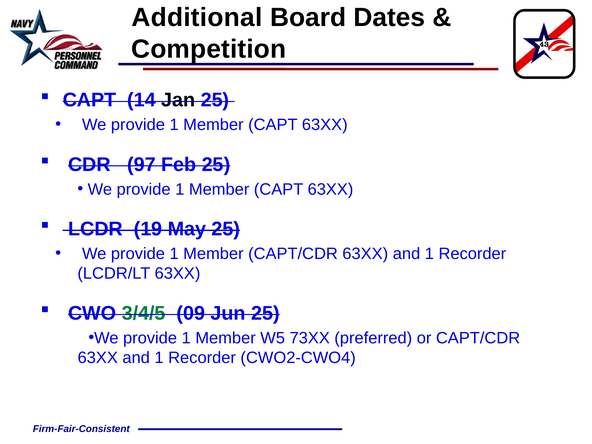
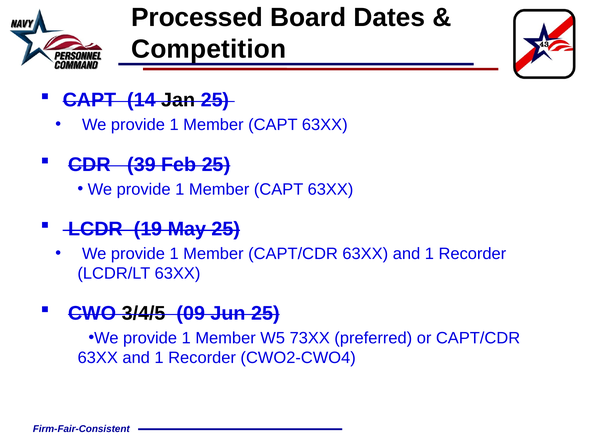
Additional: Additional -> Processed
97: 97 -> 39
3/4/5 colour: green -> black
